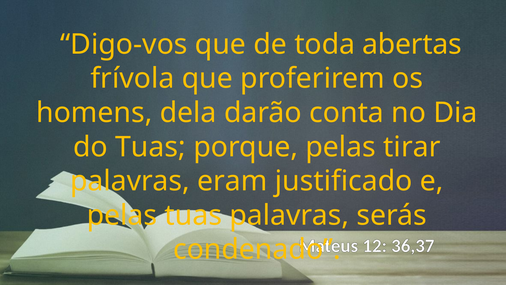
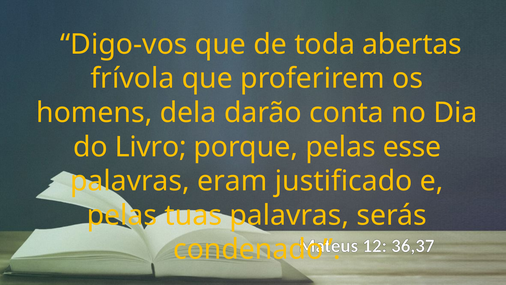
do Tuas: Tuas -> Livro
tirar: tirar -> esse
